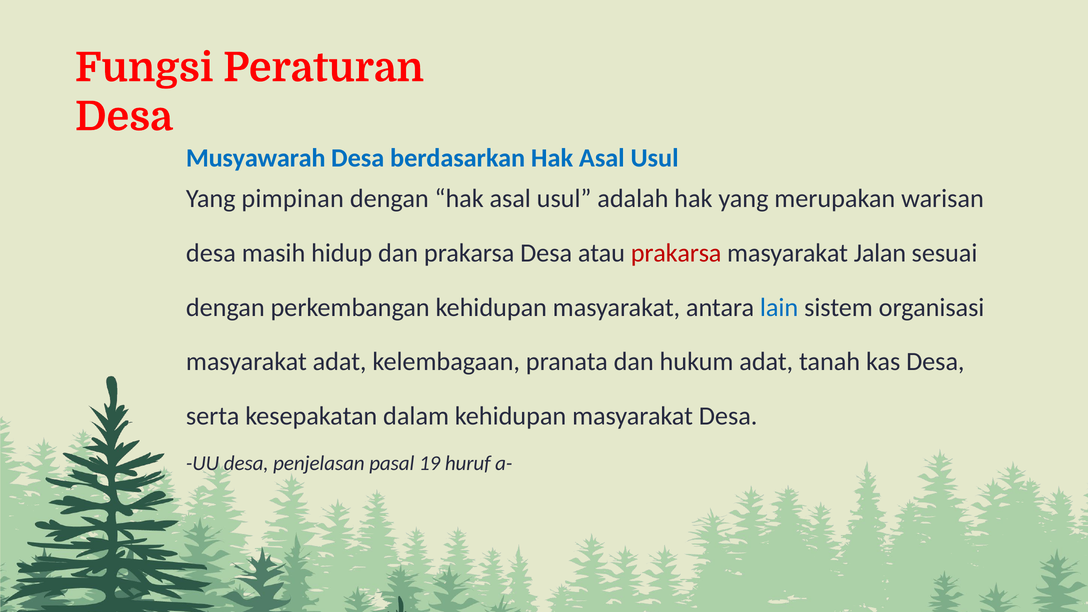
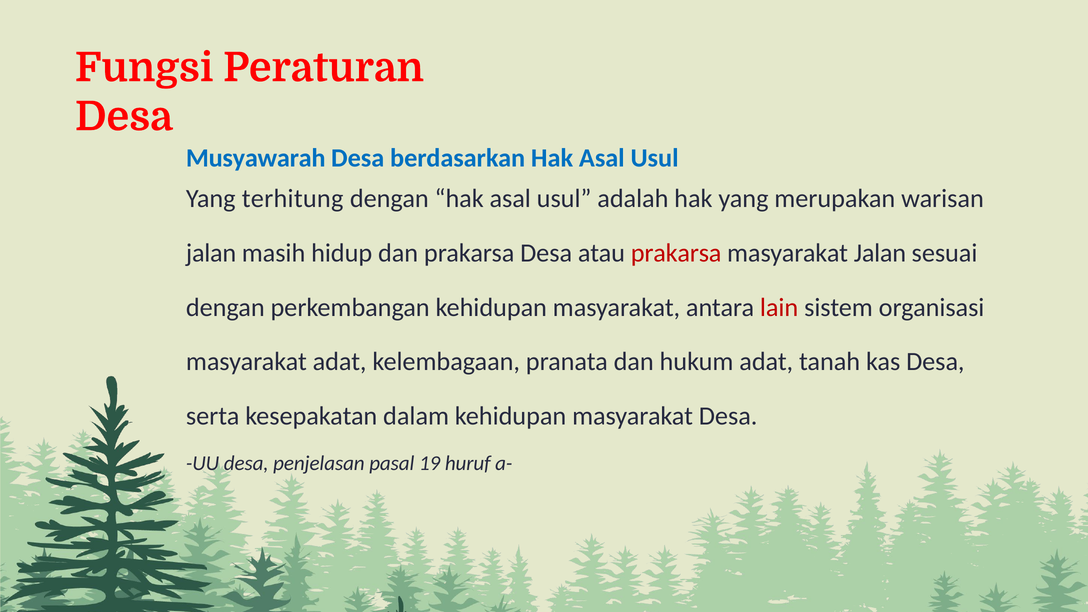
pimpinan: pimpinan -> terhitung
desa at (211, 253): desa -> jalan
lain colour: blue -> red
